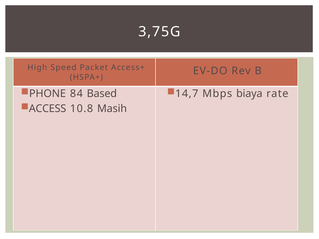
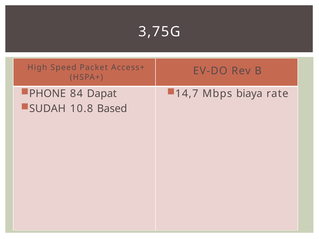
Based: Based -> Dapat
ACCESS: ACCESS -> SUDAH
Masih: Masih -> Based
